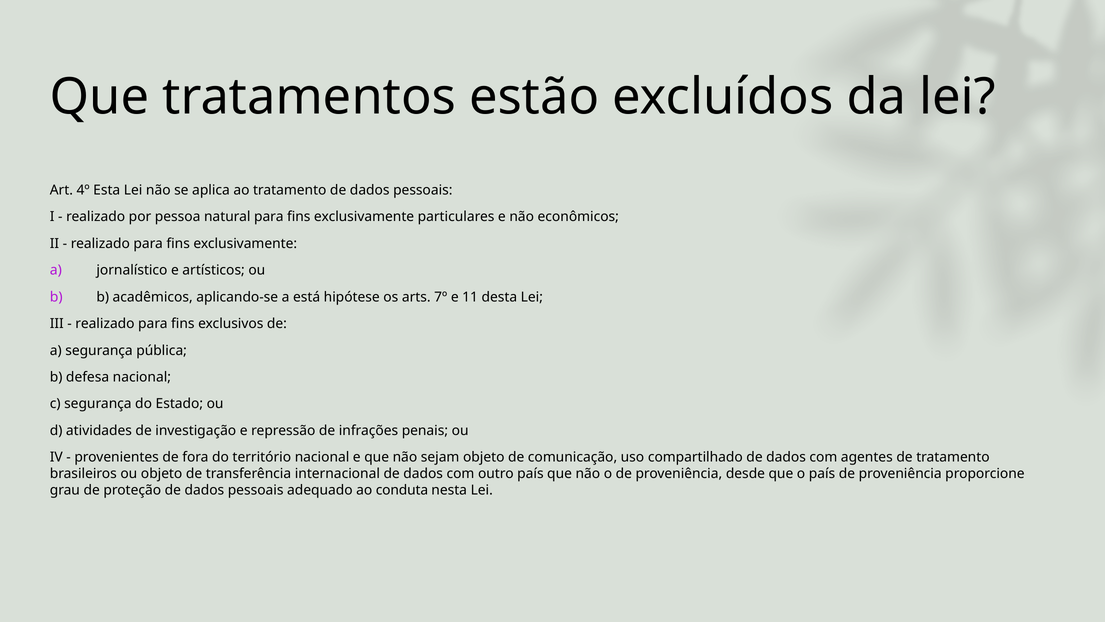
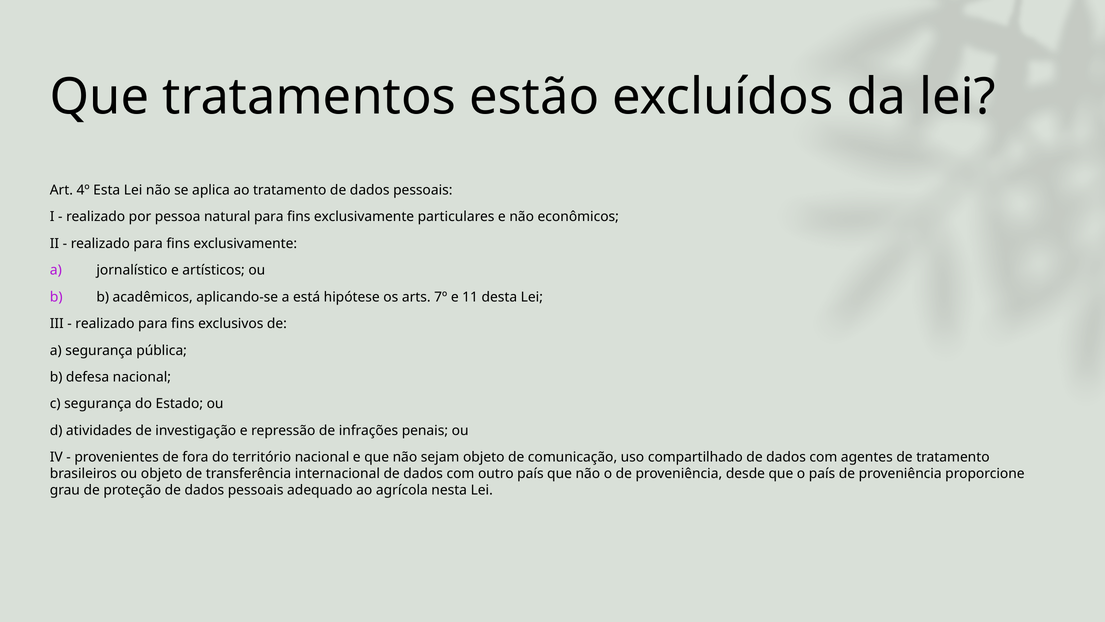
conduta: conduta -> agrícola
